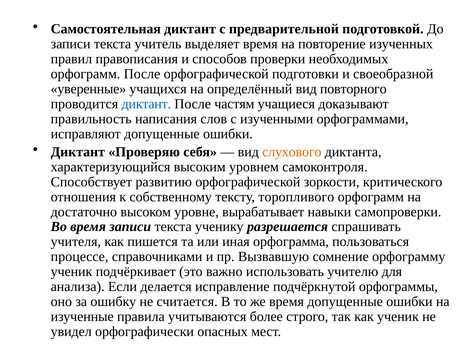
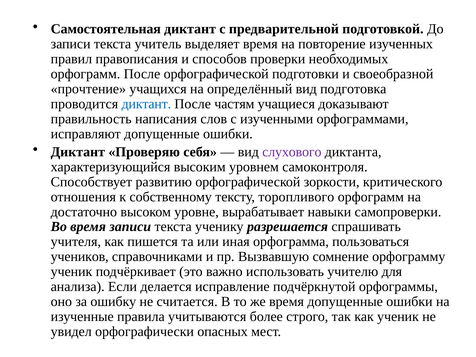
уверенные: уверенные -> прочтение
повторного: повторного -> подготовка
слухового colour: orange -> purple
процессе: процессе -> учеников
